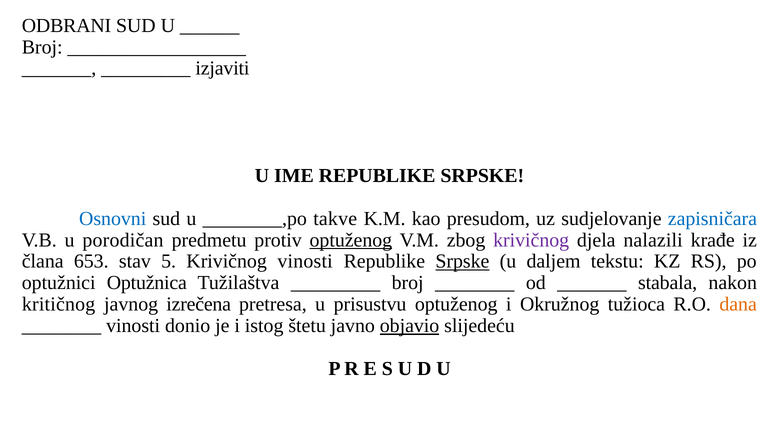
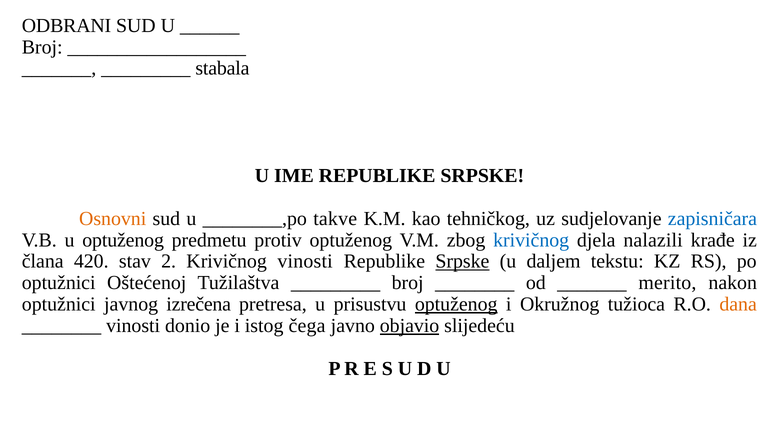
izjaviti: izjaviti -> stabala
Osnovni colour: blue -> orange
presudom: presudom -> tehničkog
u porodičan: porodičan -> optuženog
optuženog at (351, 240) underline: present -> none
krivičnog at (531, 240) colour: purple -> blue
653: 653 -> 420
5: 5 -> 2
Optužnica: Optužnica -> Oštećenoj
stabala: stabala -> merito
kritičnog at (59, 304): kritičnog -> optužnici
optuženog at (456, 304) underline: none -> present
štetu: štetu -> čega
